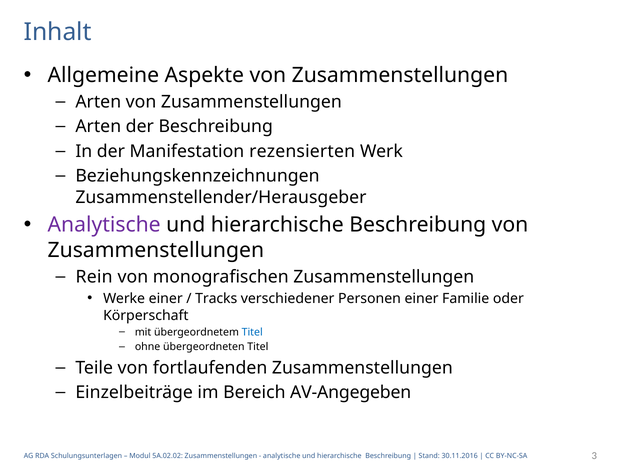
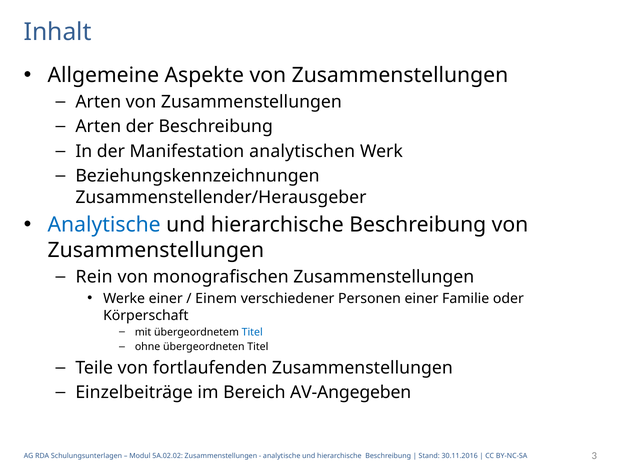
rezensierten: rezensierten -> analytischen
Analytische at (104, 225) colour: purple -> blue
Tracks: Tracks -> Einem
